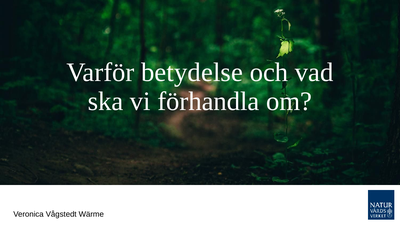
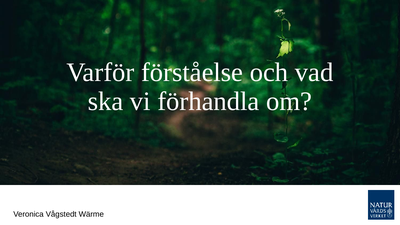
betydelse: betydelse -> förståelse
